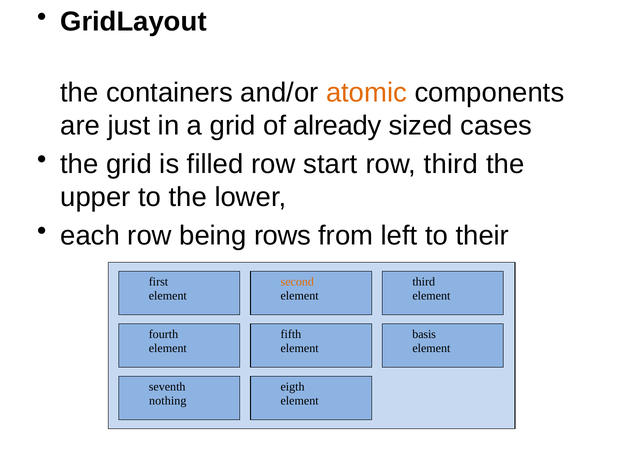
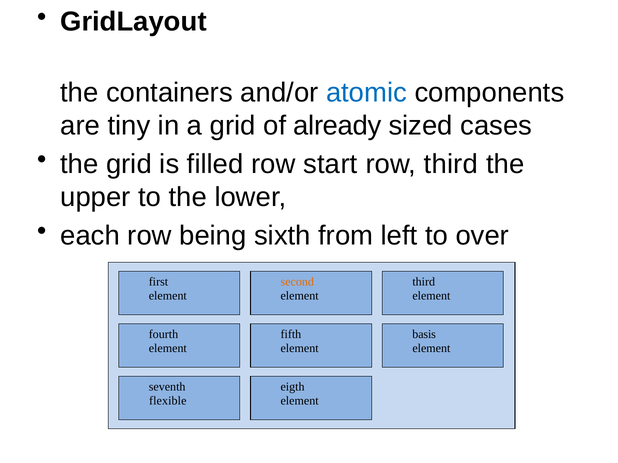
atomic colour: orange -> blue
just: just -> tiny
rows: rows -> sixth
their: their -> over
nothing: nothing -> flexible
